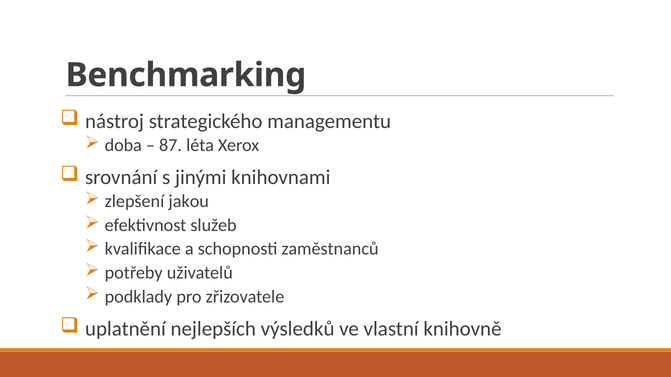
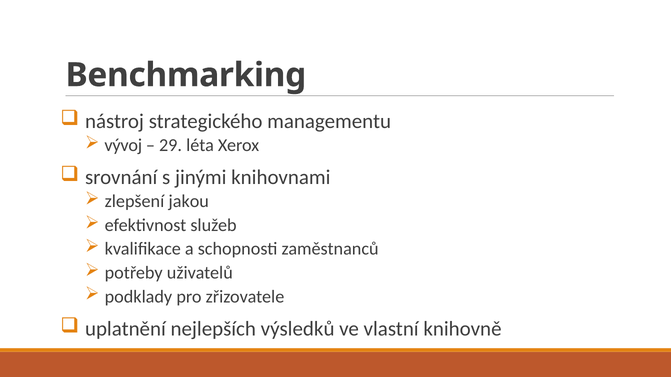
doba: doba -> vývoj
87: 87 -> 29
